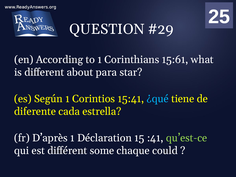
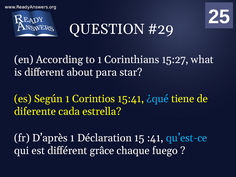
15:61: 15:61 -> 15:27
qu’est-ce colour: light green -> light blue
some: some -> grâce
could: could -> fuego
